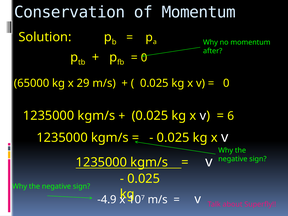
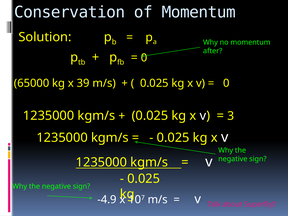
29: 29 -> 39
6: 6 -> 3
